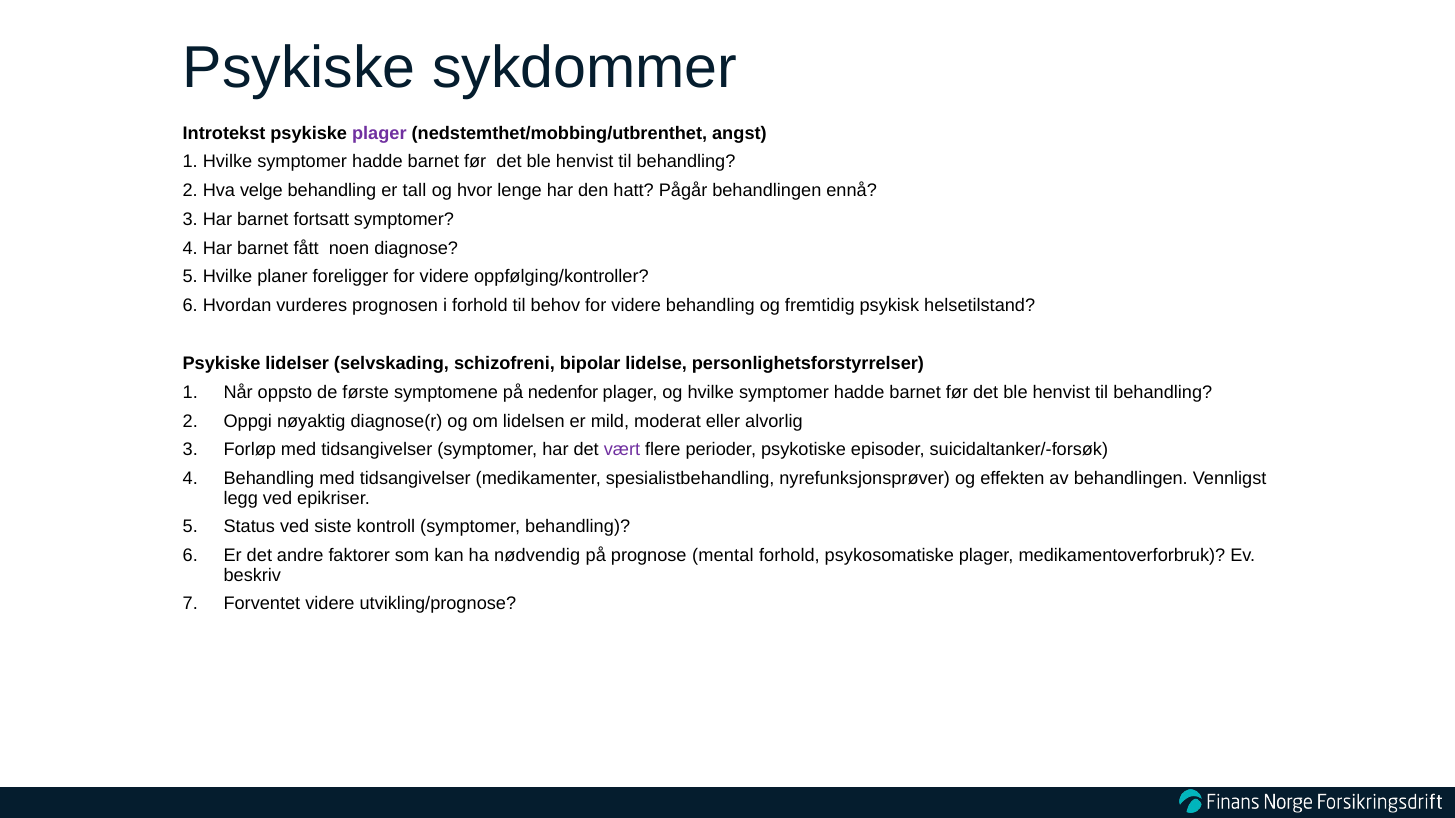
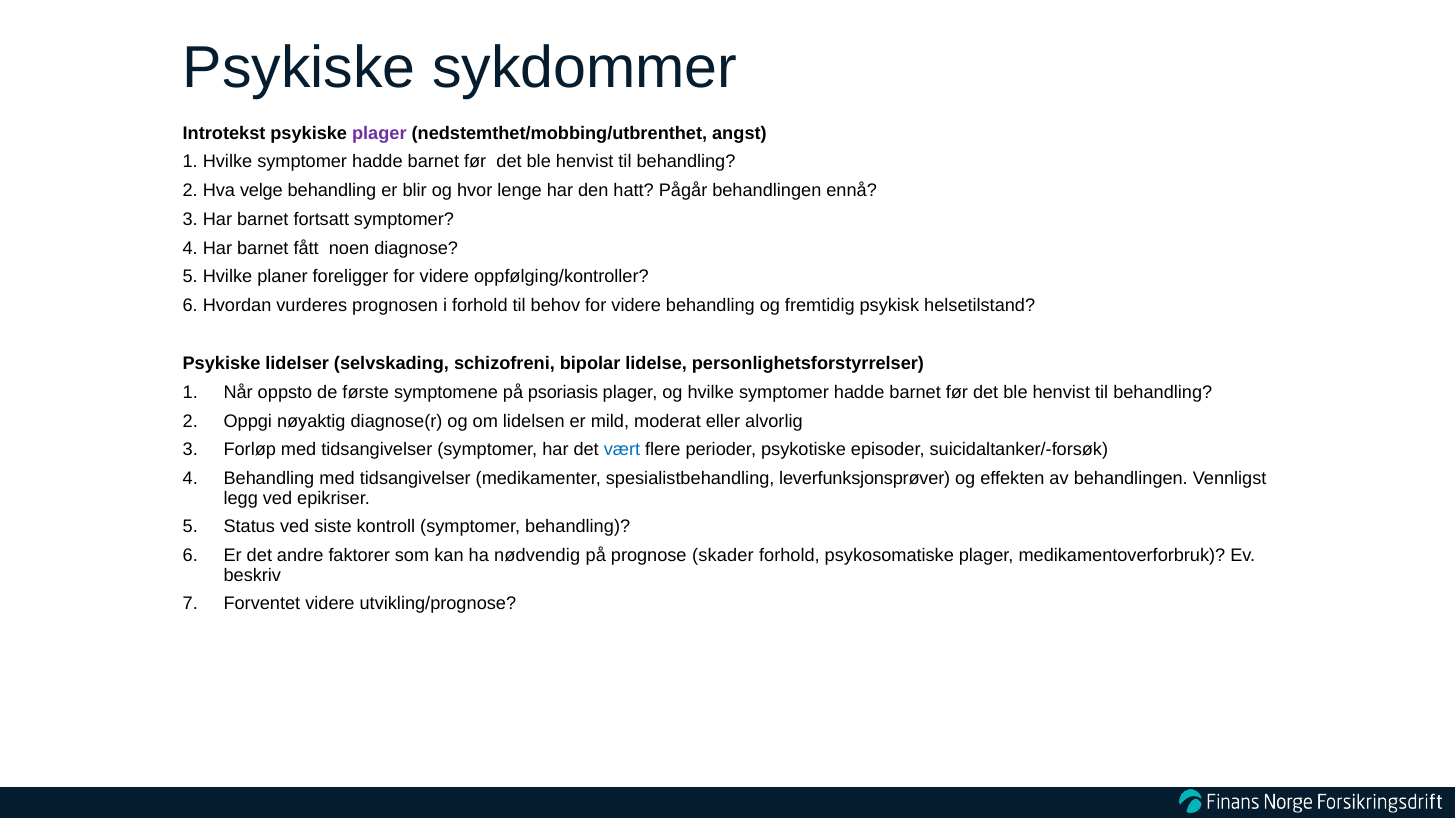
tall: tall -> blir
nedenfor: nedenfor -> psoriasis
vært colour: purple -> blue
nyrefunksjonsprøver: nyrefunksjonsprøver -> leverfunksjonsprøver
mental: mental -> skader
